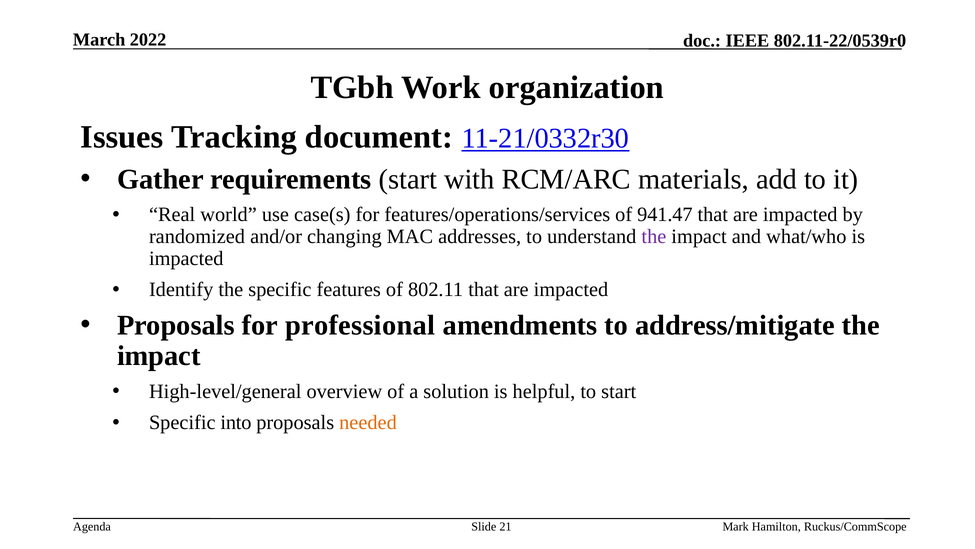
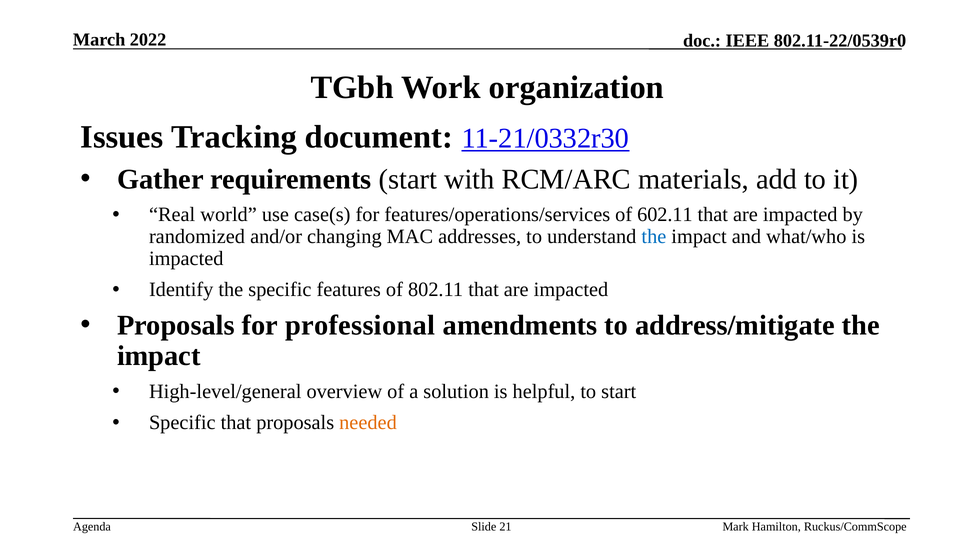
941.47: 941.47 -> 602.11
the at (654, 236) colour: purple -> blue
Specific into: into -> that
